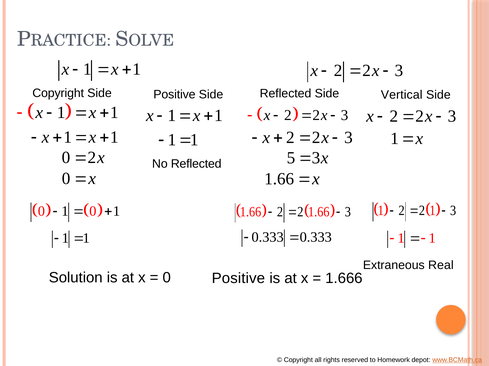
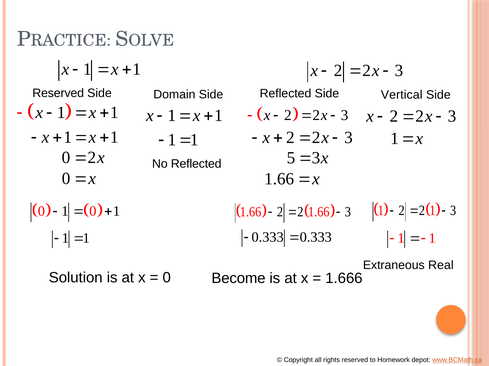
Copyright at (58, 93): Copyright -> Reserved
Positive at (174, 95): Positive -> Domain
Positive at (238, 279): Positive -> Become
